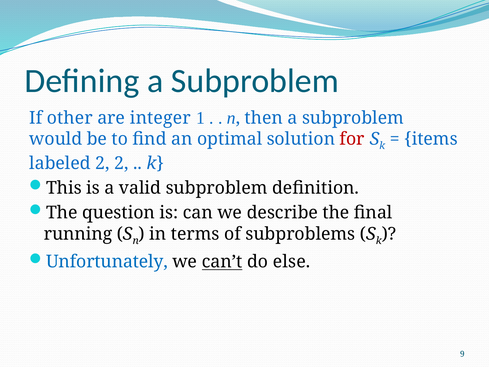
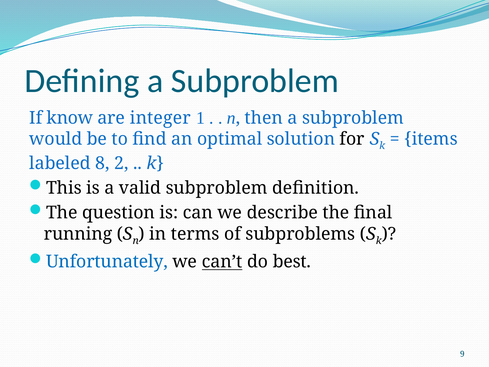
other: other -> know
for colour: red -> black
labeled 2: 2 -> 8
else: else -> best
